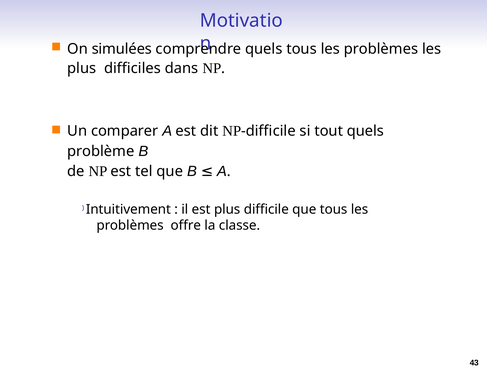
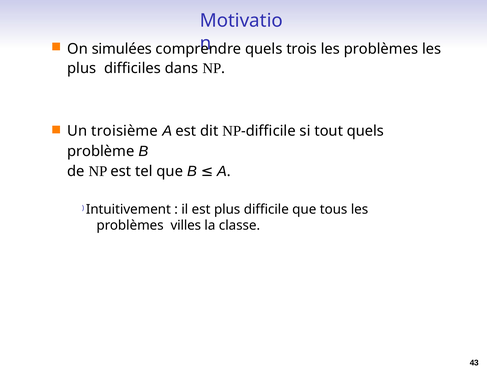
quels tous: tous -> trois
comparer: comparer -> troisième
offre: offre -> villes
